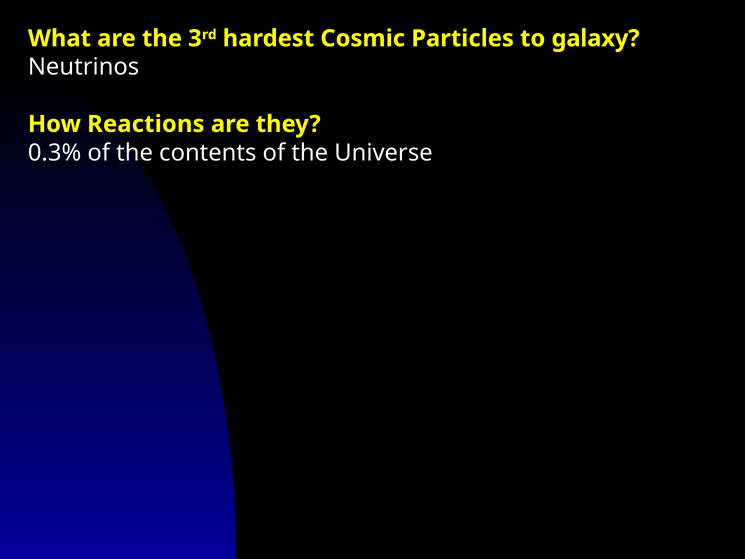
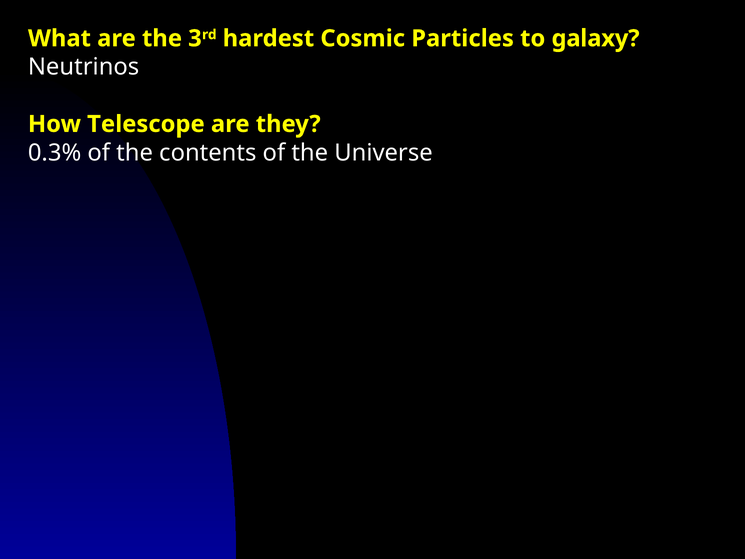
Reactions: Reactions -> Telescope
